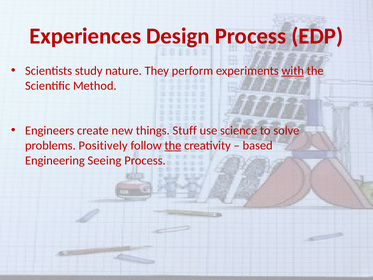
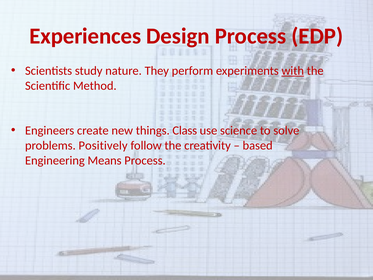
Stuff: Stuff -> Class
the at (173, 145) underline: present -> none
Seeing: Seeing -> Means
